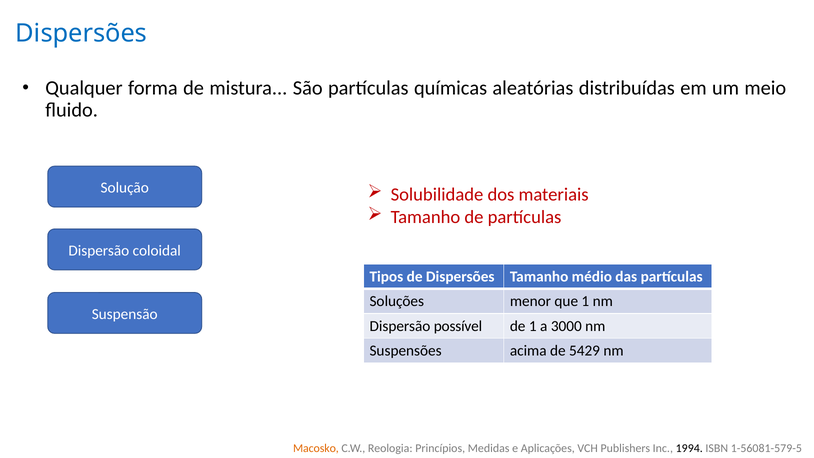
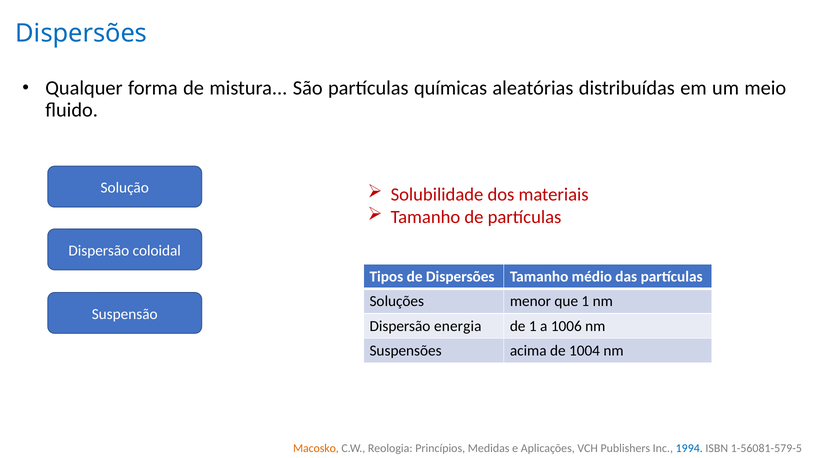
possível: possível -> energia
3000: 3000 -> 1006
5429: 5429 -> 1004
1994 colour: black -> blue
